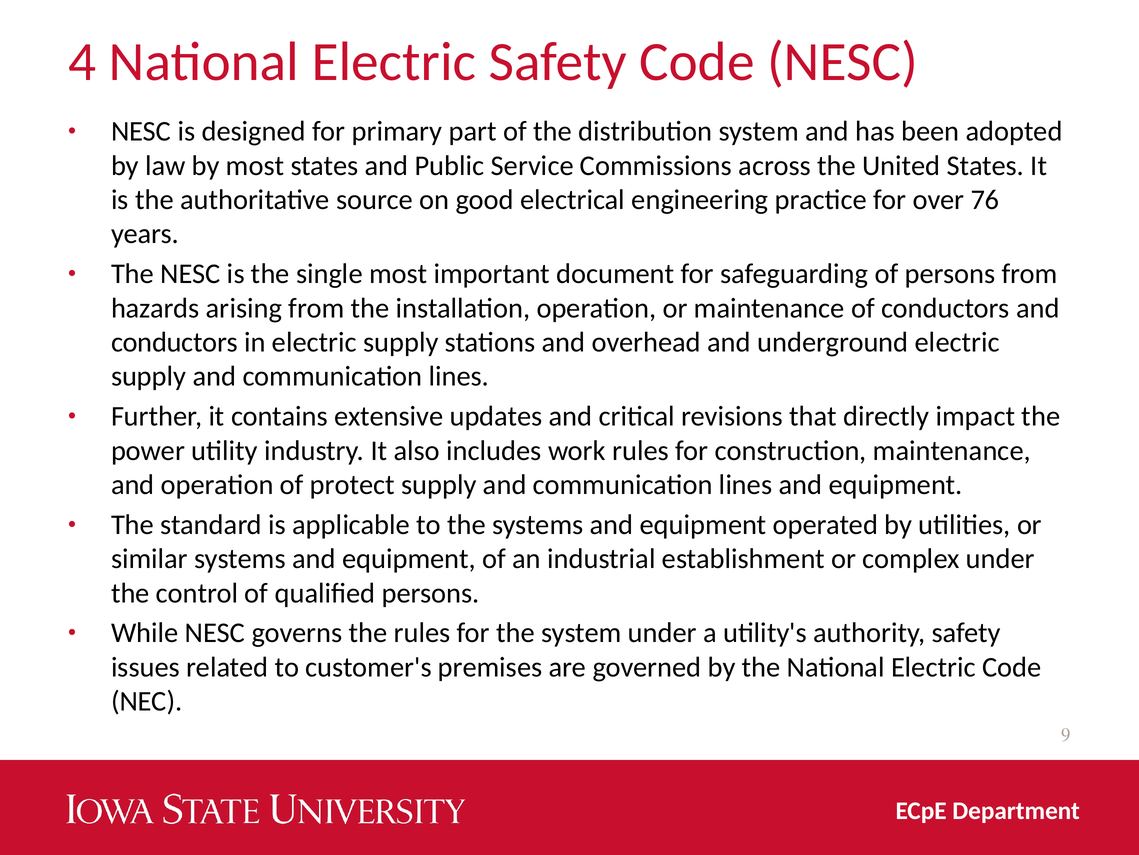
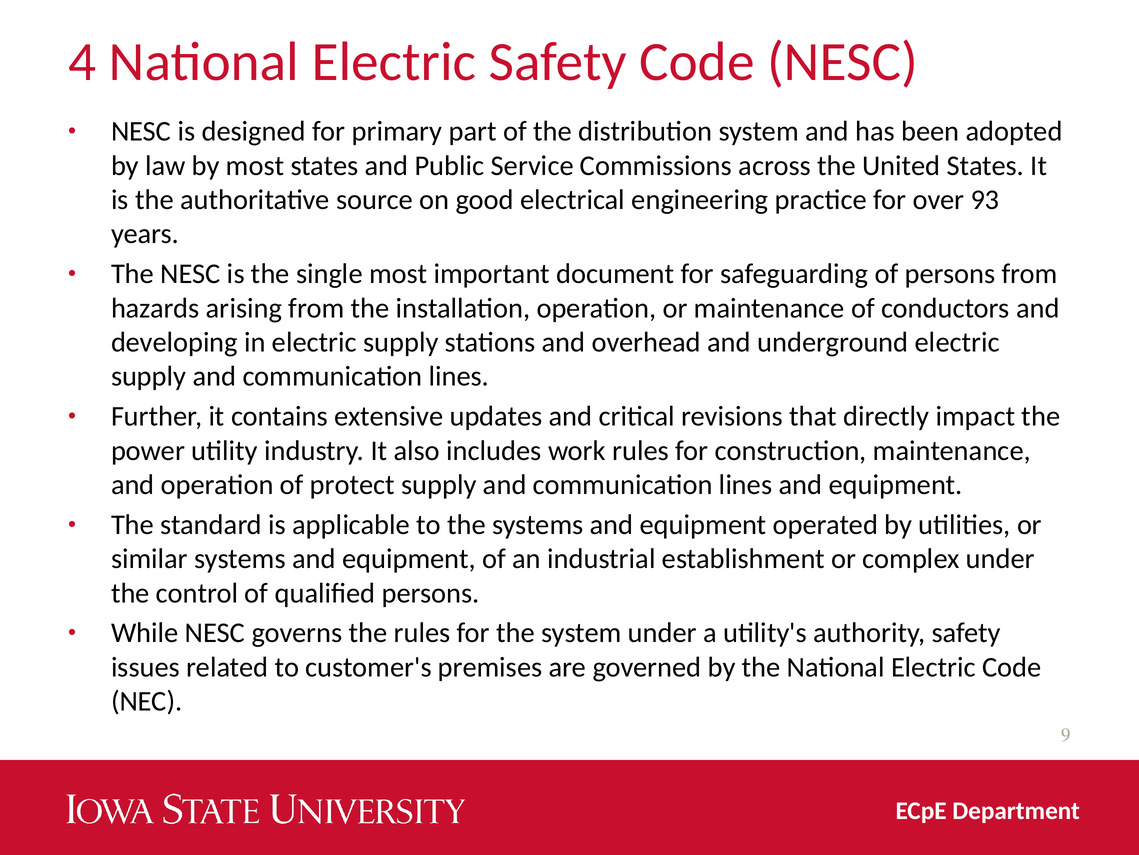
76: 76 -> 93
conductors at (174, 342): conductors -> developing
